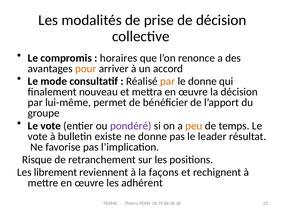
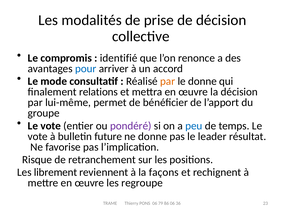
horaires: horaires -> identifié
pour colour: orange -> blue
nouveau: nouveau -> relations
peu colour: orange -> blue
existe: existe -> future
adhérent: adhérent -> regroupe
